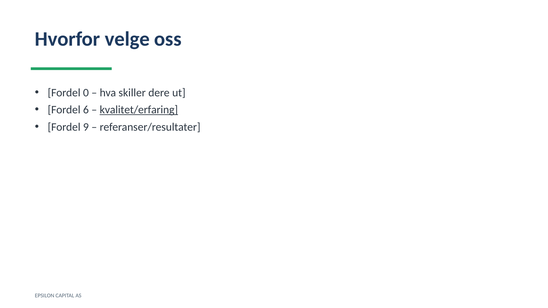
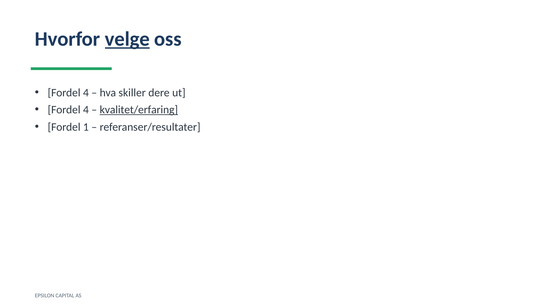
velge underline: none -> present
0 at (86, 93): 0 -> 4
6 at (86, 110): 6 -> 4
9: 9 -> 1
